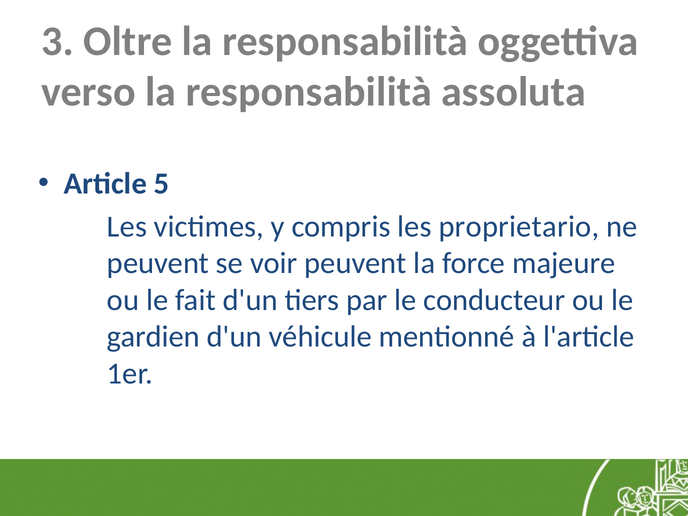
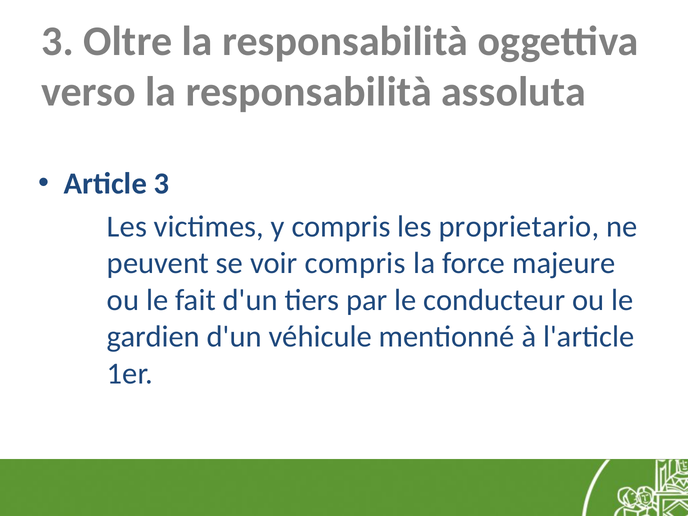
Article 5: 5 -> 3
voir peuvent: peuvent -> compris
